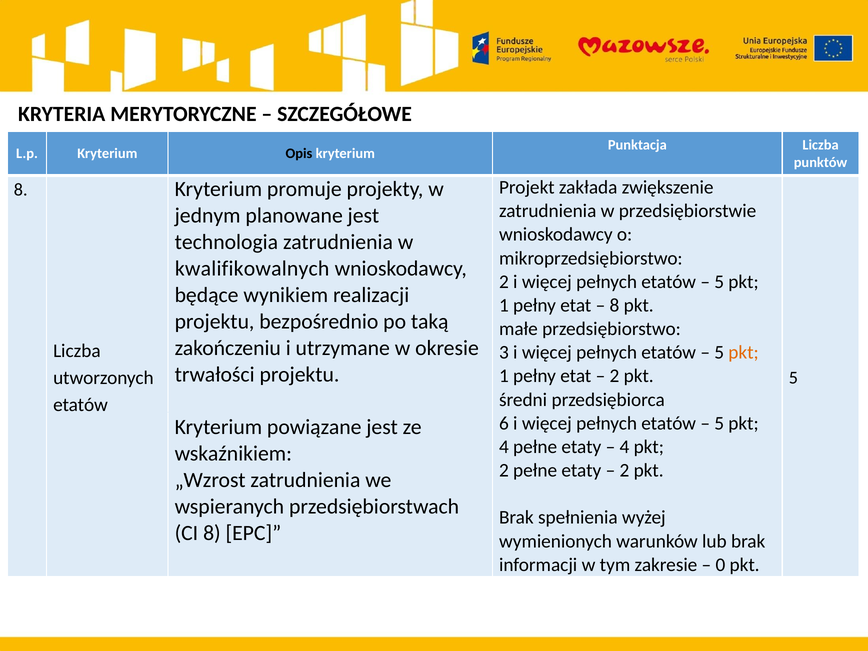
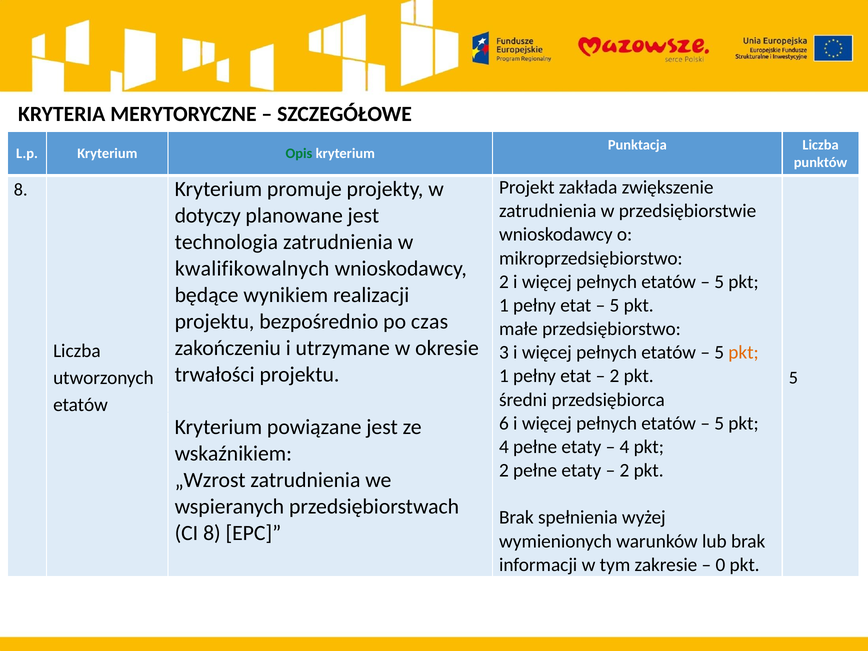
Opis colour: black -> green
jednym: jednym -> dotyczy
8 at (614, 305): 8 -> 5
taką: taką -> czas
